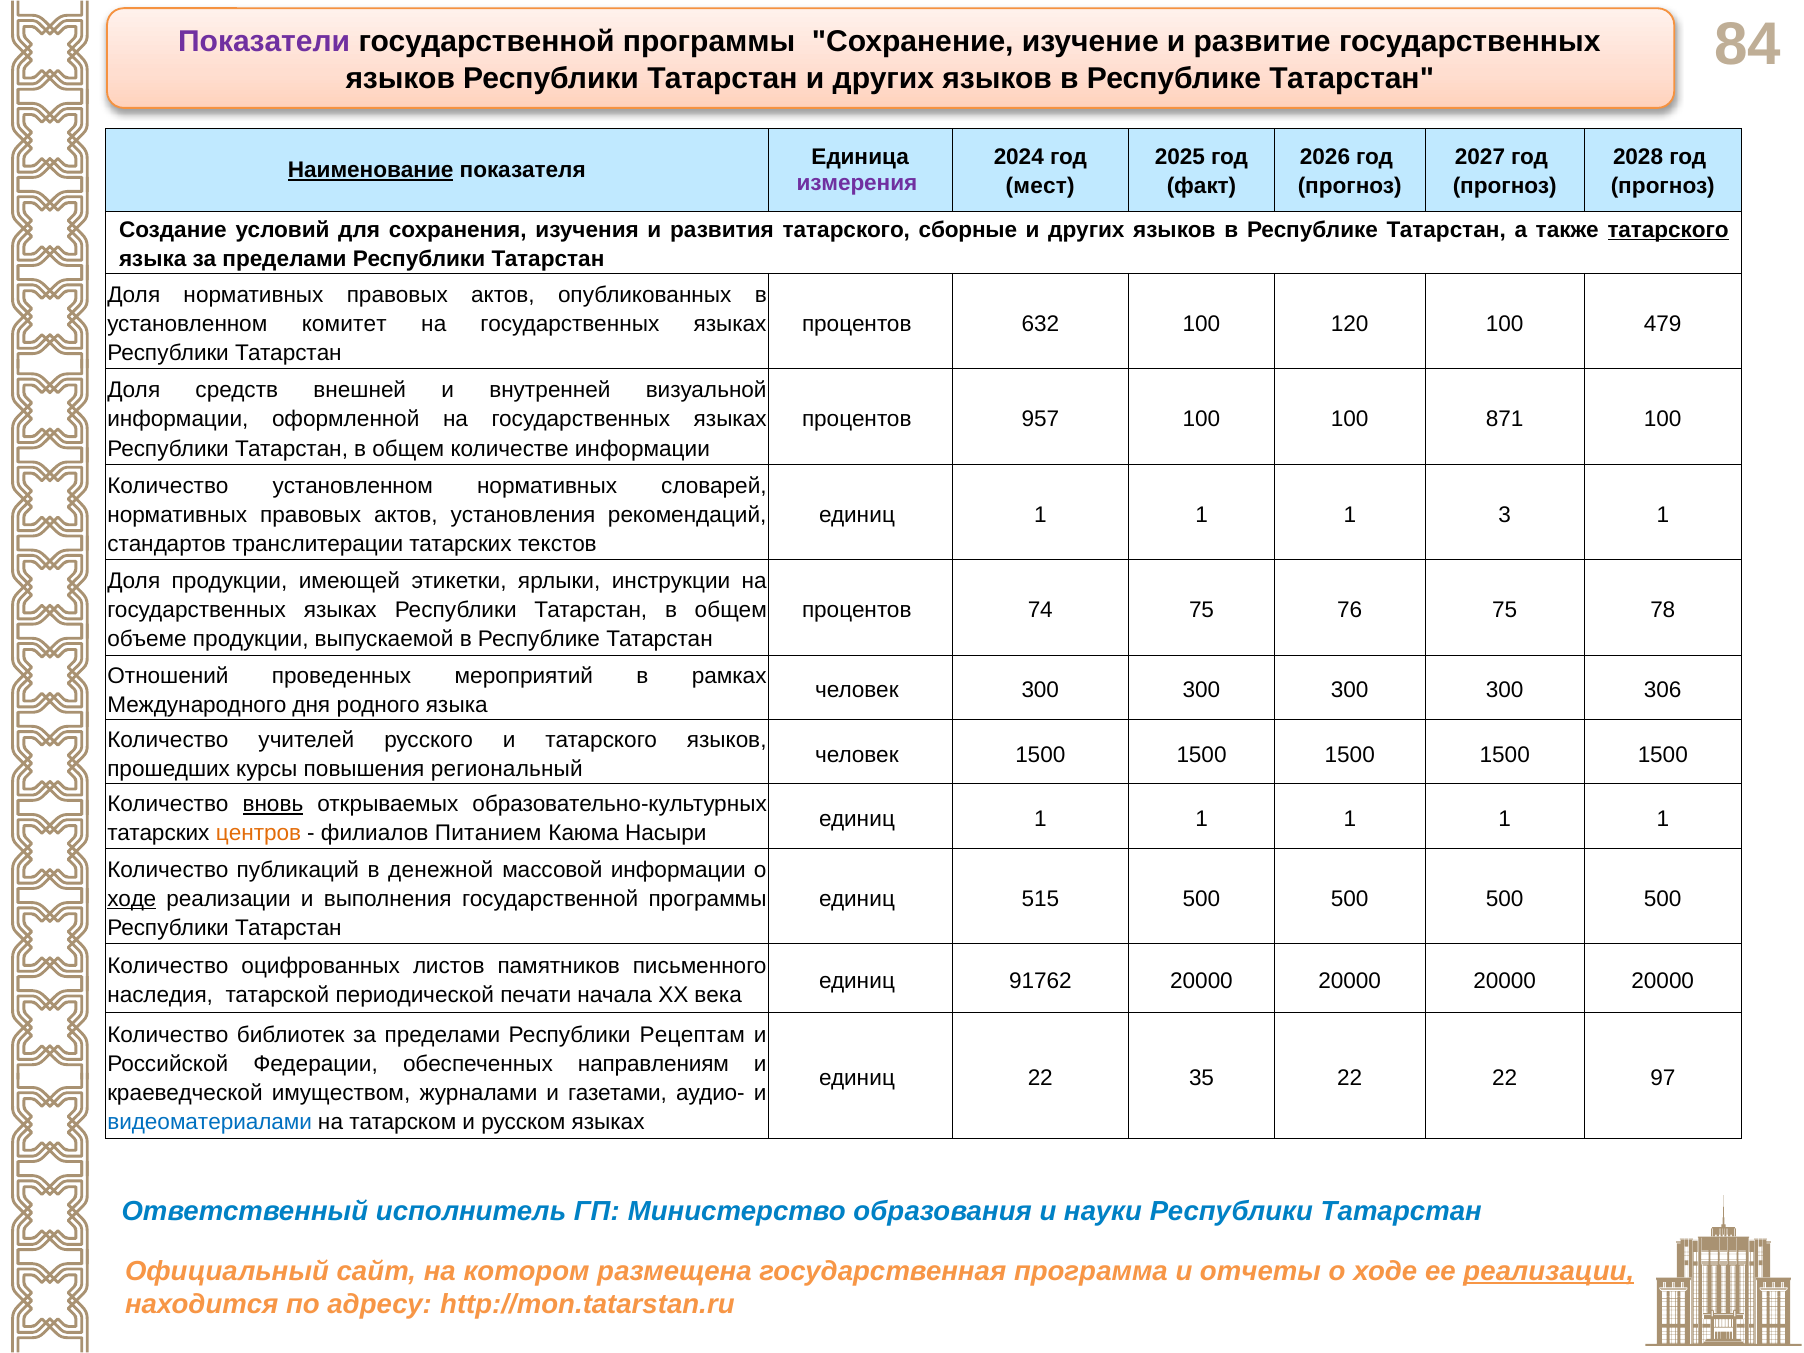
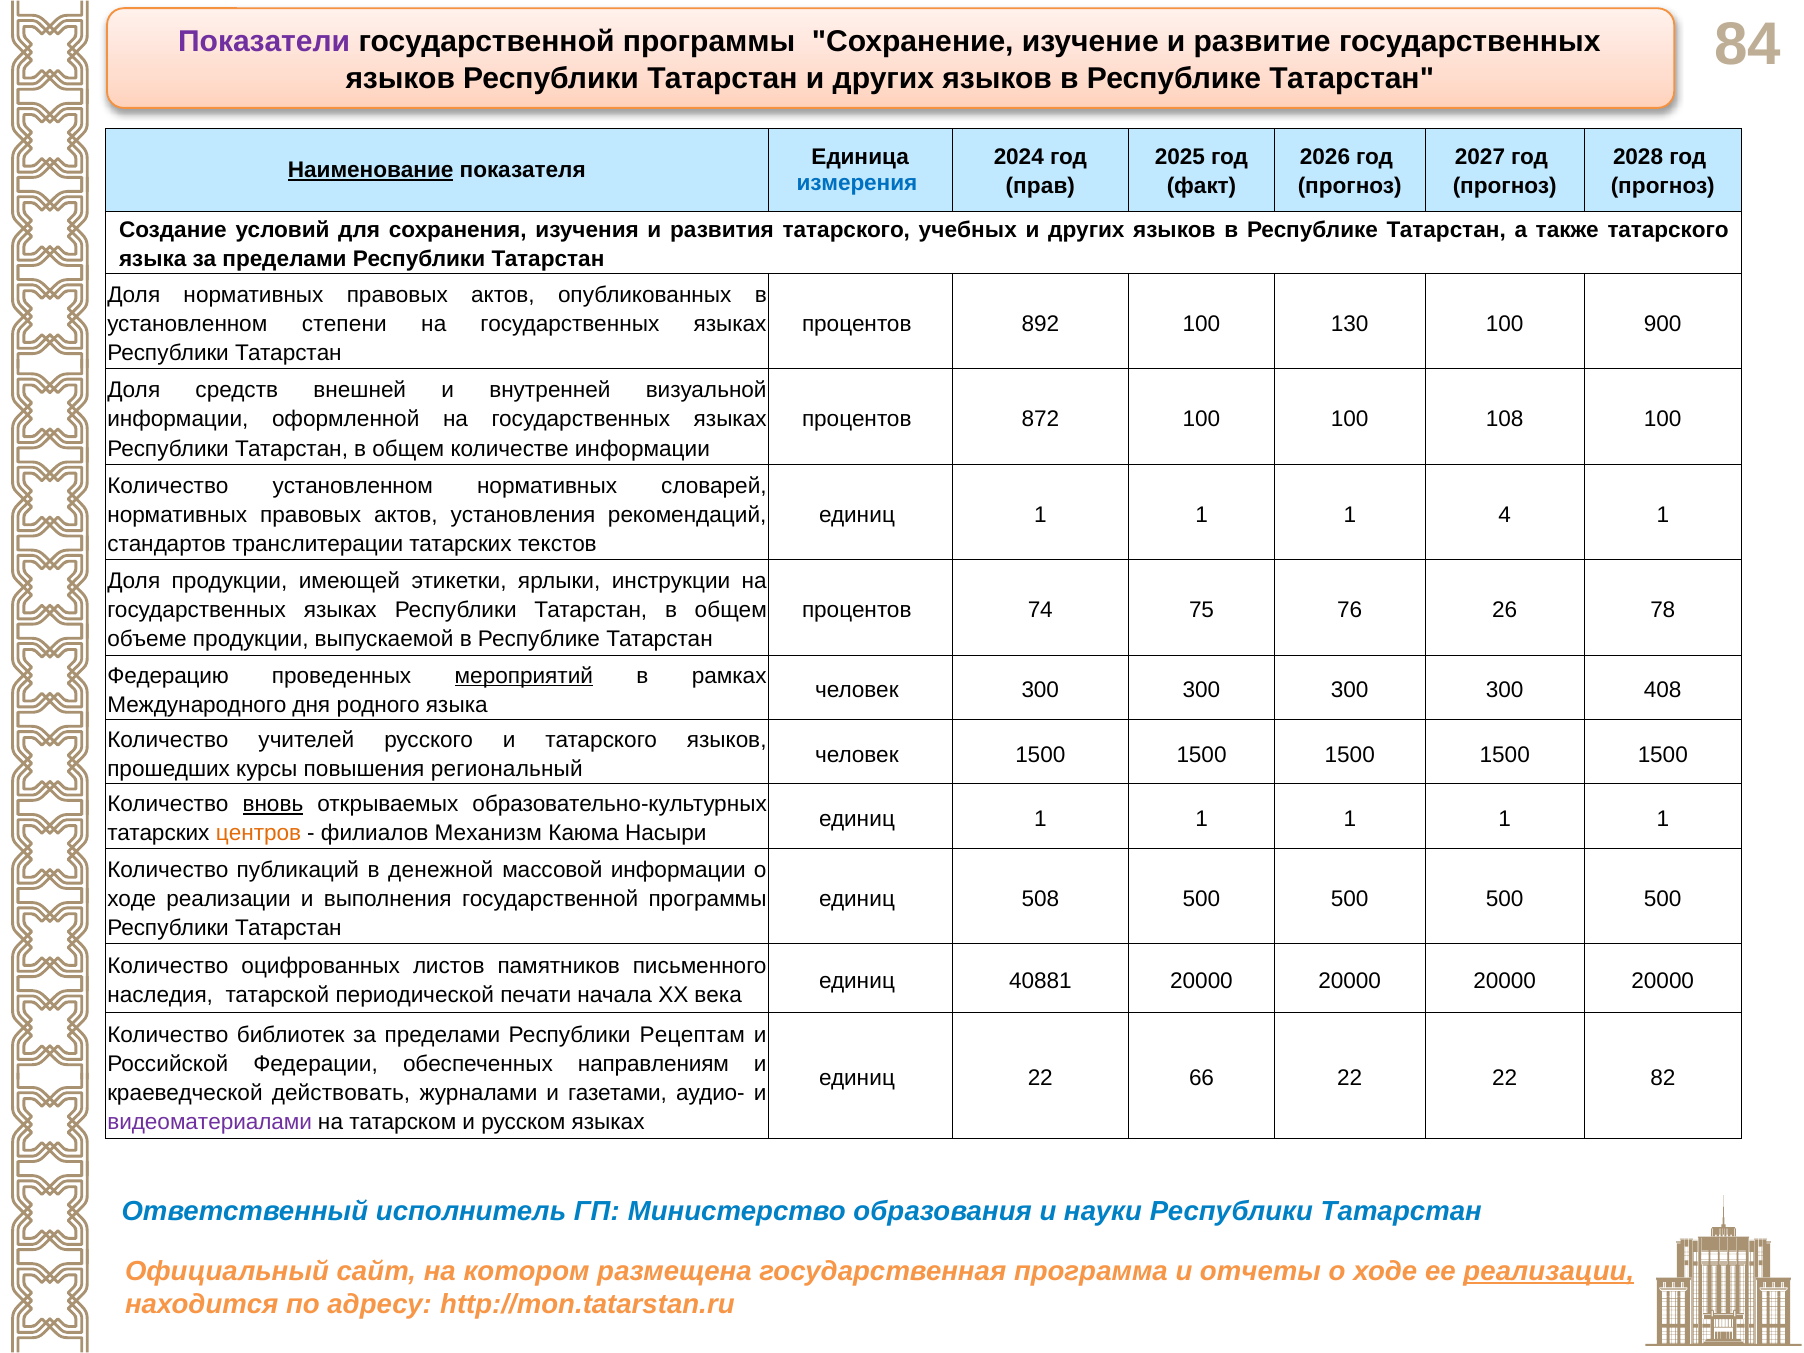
измерения colour: purple -> blue
мест: мест -> прав
сборные: сборные -> учебных
татарского at (1668, 230) underline: present -> none
комитет: комитет -> степени
632: 632 -> 892
120: 120 -> 130
479: 479 -> 900
957: 957 -> 872
871: 871 -> 108
3: 3 -> 4
76 75: 75 -> 26
Отношений: Отношений -> Федерацию
мероприятий underline: none -> present
306: 306 -> 408
Питанием: Питанием -> Механизм
ходе at (132, 899) underline: present -> none
515: 515 -> 508
91762: 91762 -> 40881
35: 35 -> 66
97: 97 -> 82
имуществом: имуществом -> действовать
видеоматериалами colour: blue -> purple
